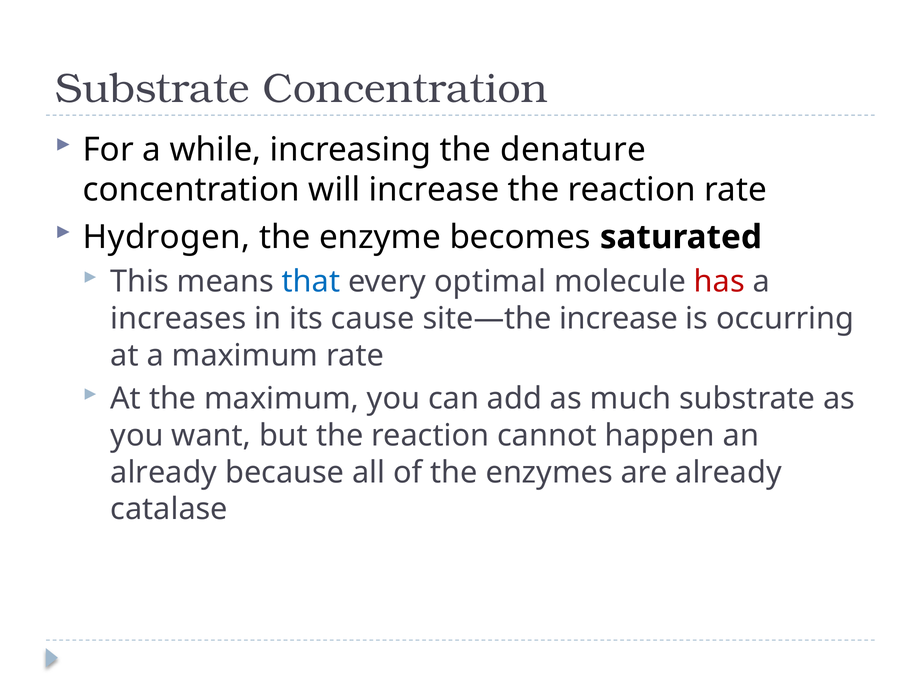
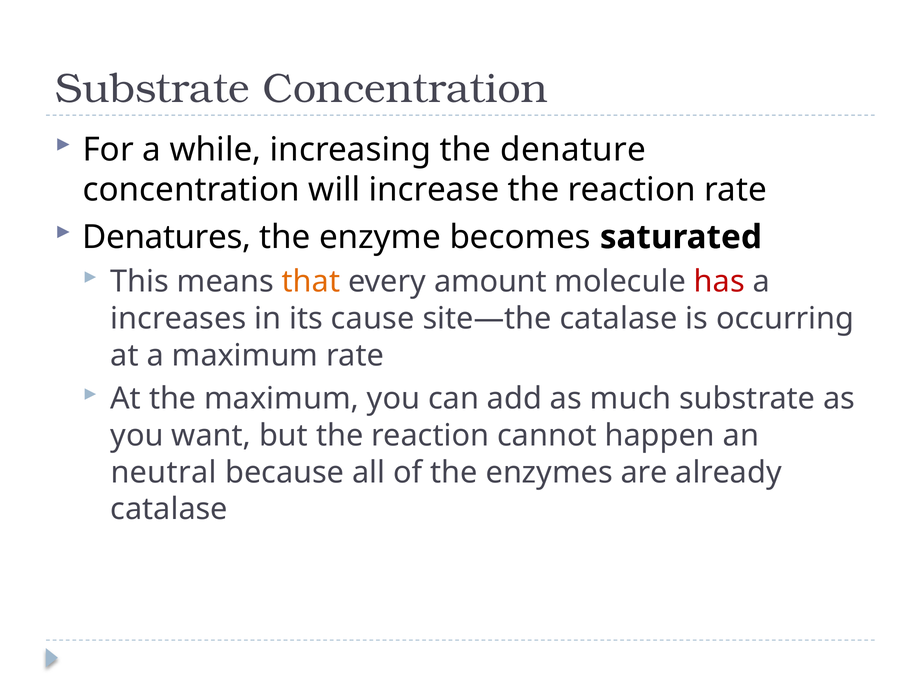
Hydrogen: Hydrogen -> Denatures
that colour: blue -> orange
optimal: optimal -> amount
site—the increase: increase -> catalase
already at (164, 472): already -> neutral
